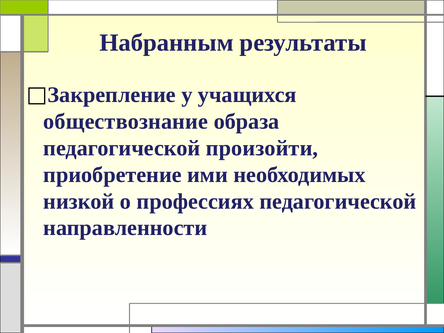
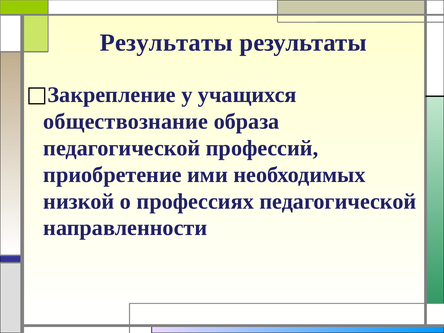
Набранным at (166, 43): Набранным -> Результаты
произойти: произойти -> профессий
